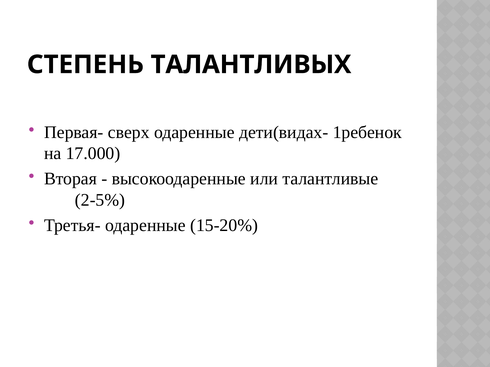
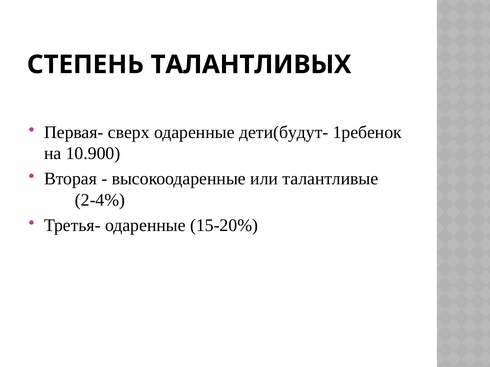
дети(видах-: дети(видах- -> дети(будут-
17.000: 17.000 -> 10.900
2-5%: 2-5% -> 2-4%
